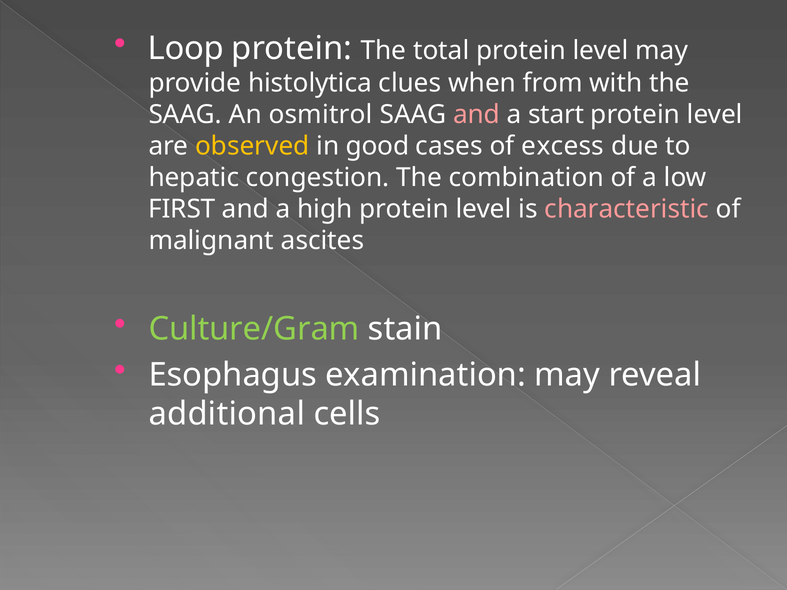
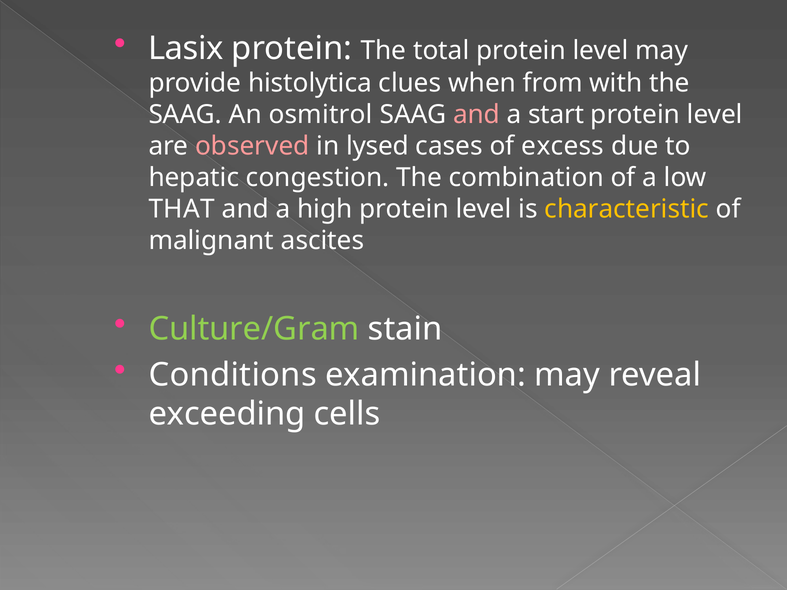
Loop: Loop -> Lasix
observed colour: yellow -> pink
good: good -> lysed
FIRST: FIRST -> THAT
characteristic colour: pink -> yellow
Esophagus: Esophagus -> Conditions
additional: additional -> exceeding
